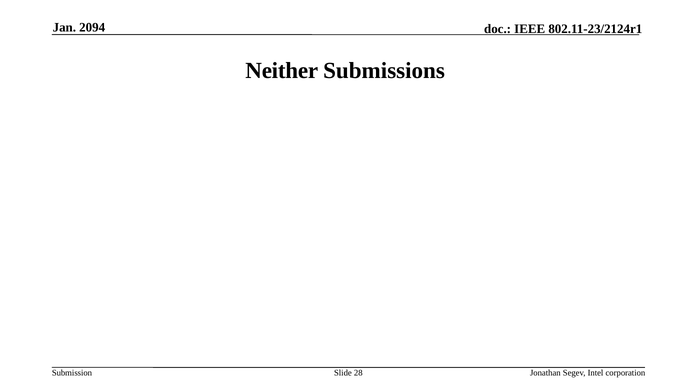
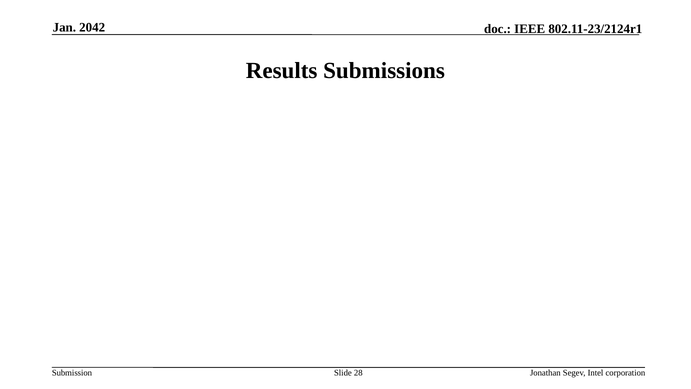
2094: 2094 -> 2042
Neither: Neither -> Results
